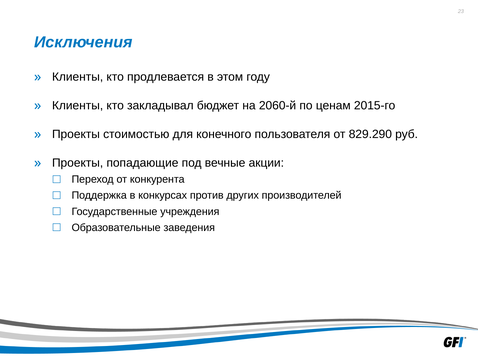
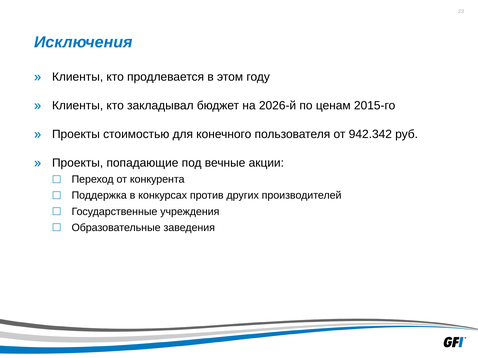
2060-й: 2060-й -> 2026-й
829.290: 829.290 -> 942.342
